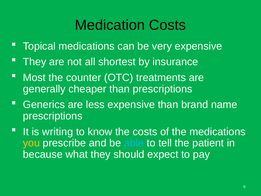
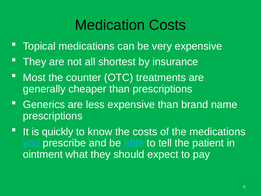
writing: writing -> quickly
you colour: yellow -> light blue
because: because -> ointment
